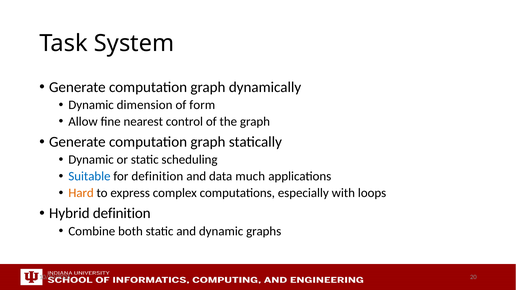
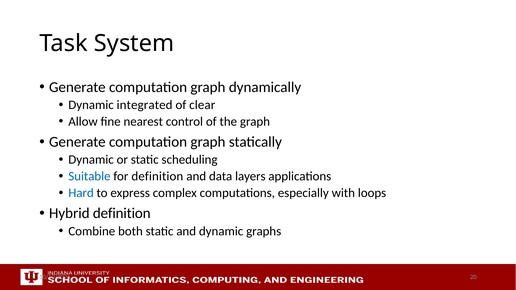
dimension: dimension -> integrated
form: form -> clear
much: much -> layers
Hard colour: orange -> blue
